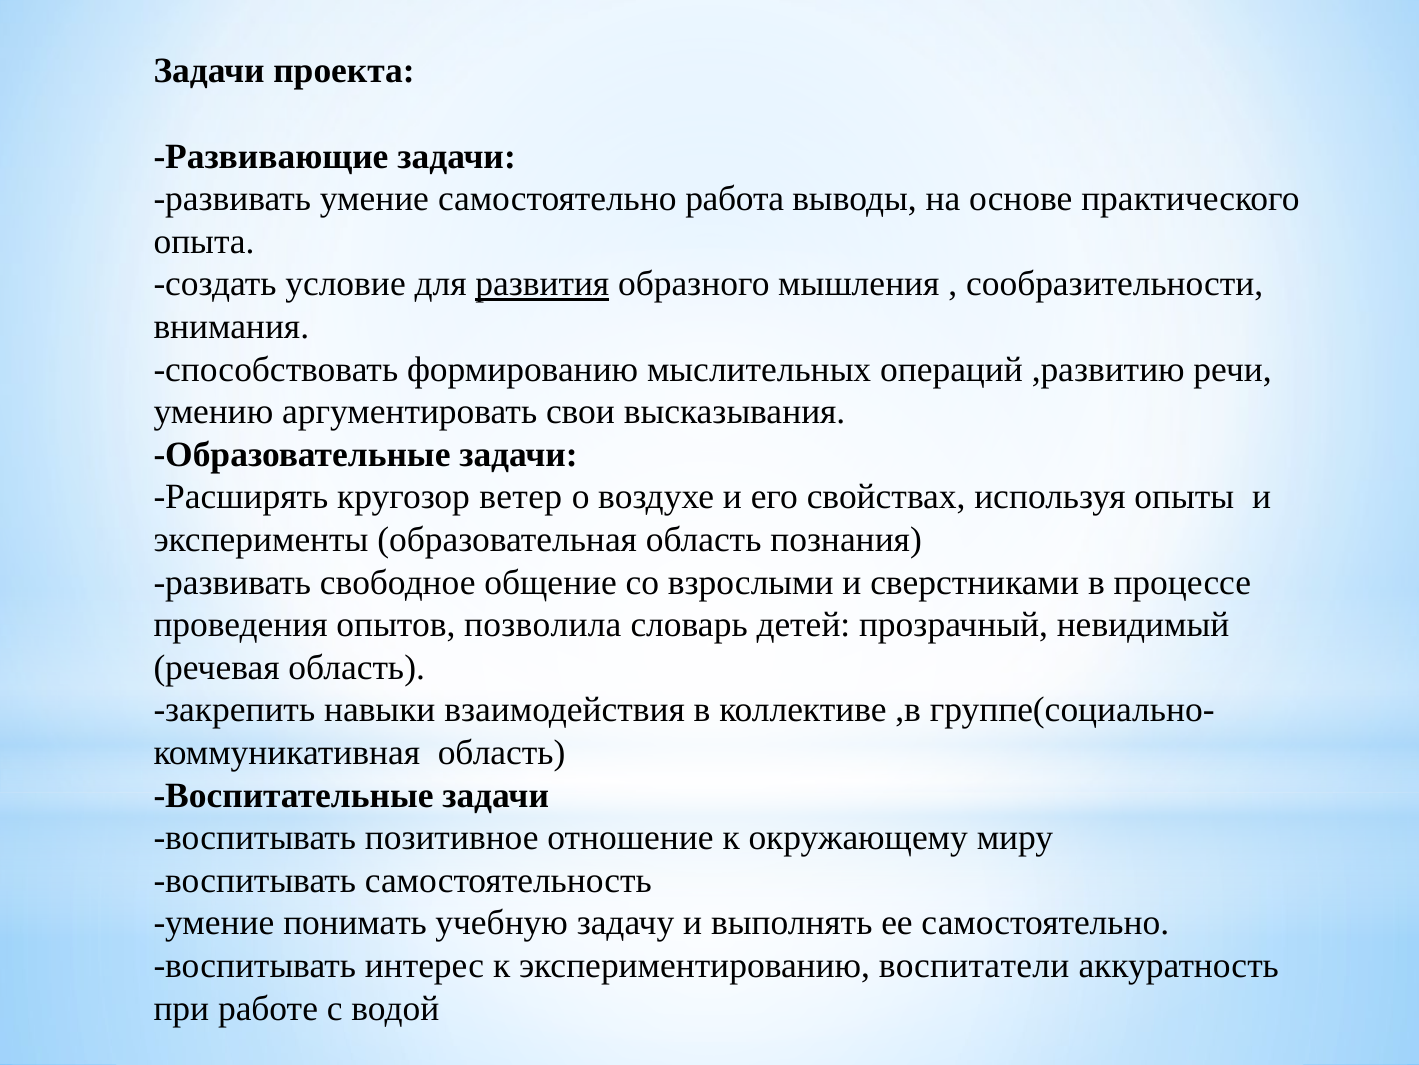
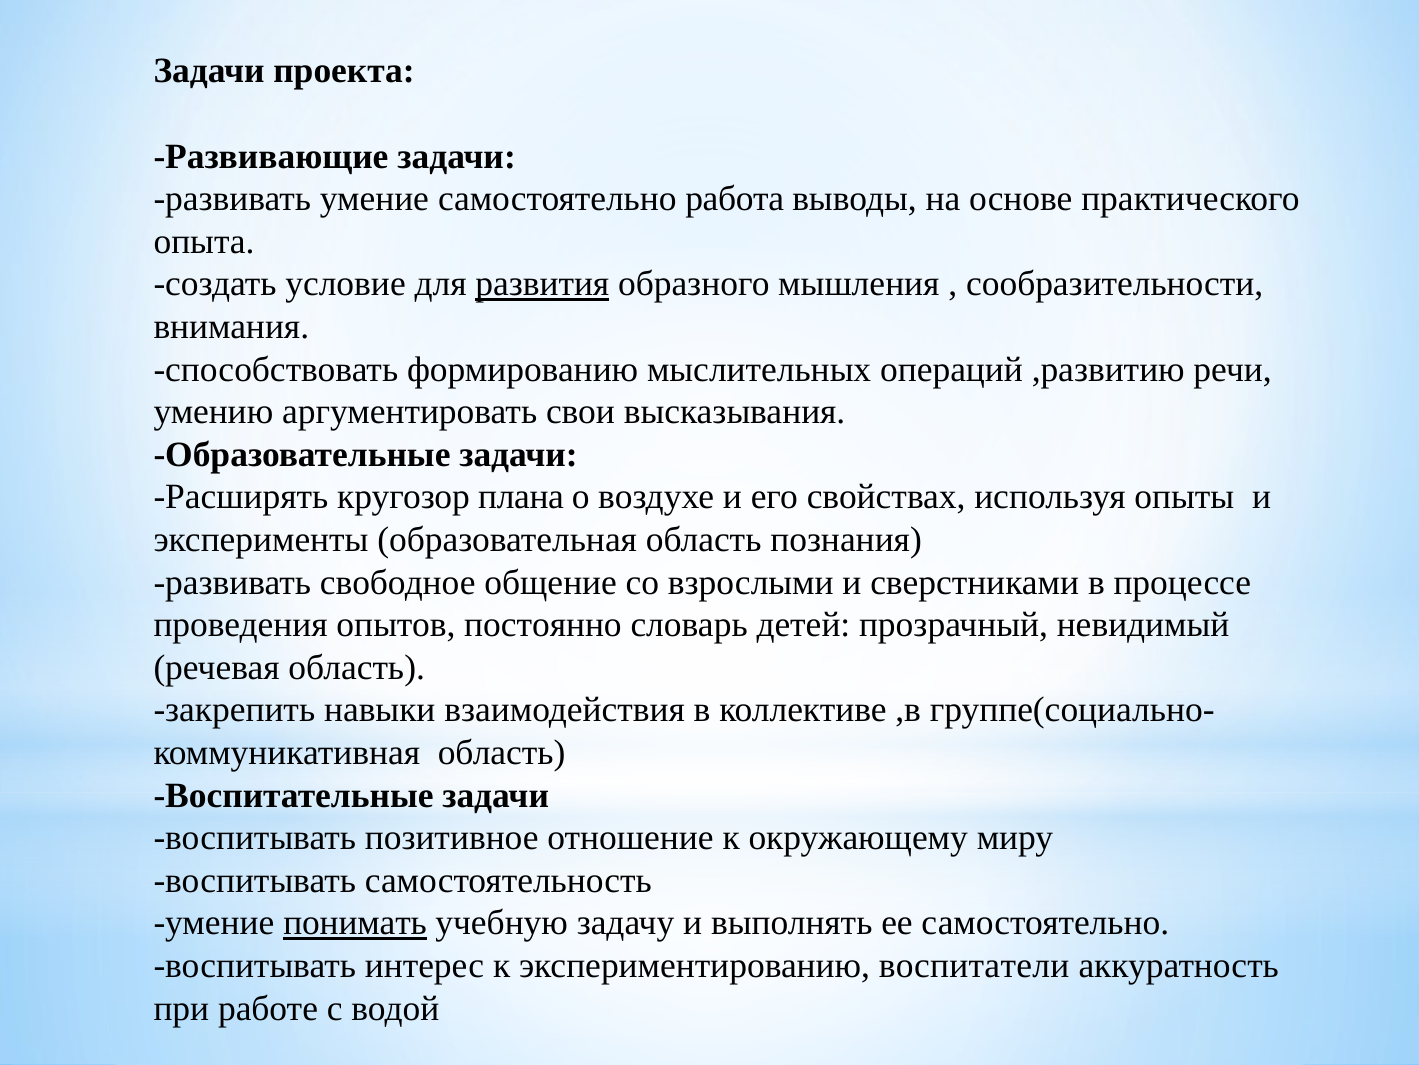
ветер: ветер -> плана
позволила: позволила -> постоянно
понимать underline: none -> present
